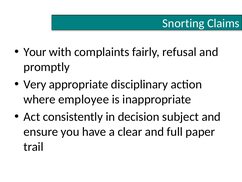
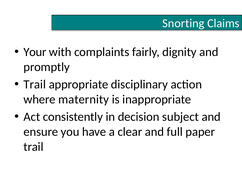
refusal: refusal -> dignity
Very at (35, 84): Very -> Trail
employee: employee -> maternity
